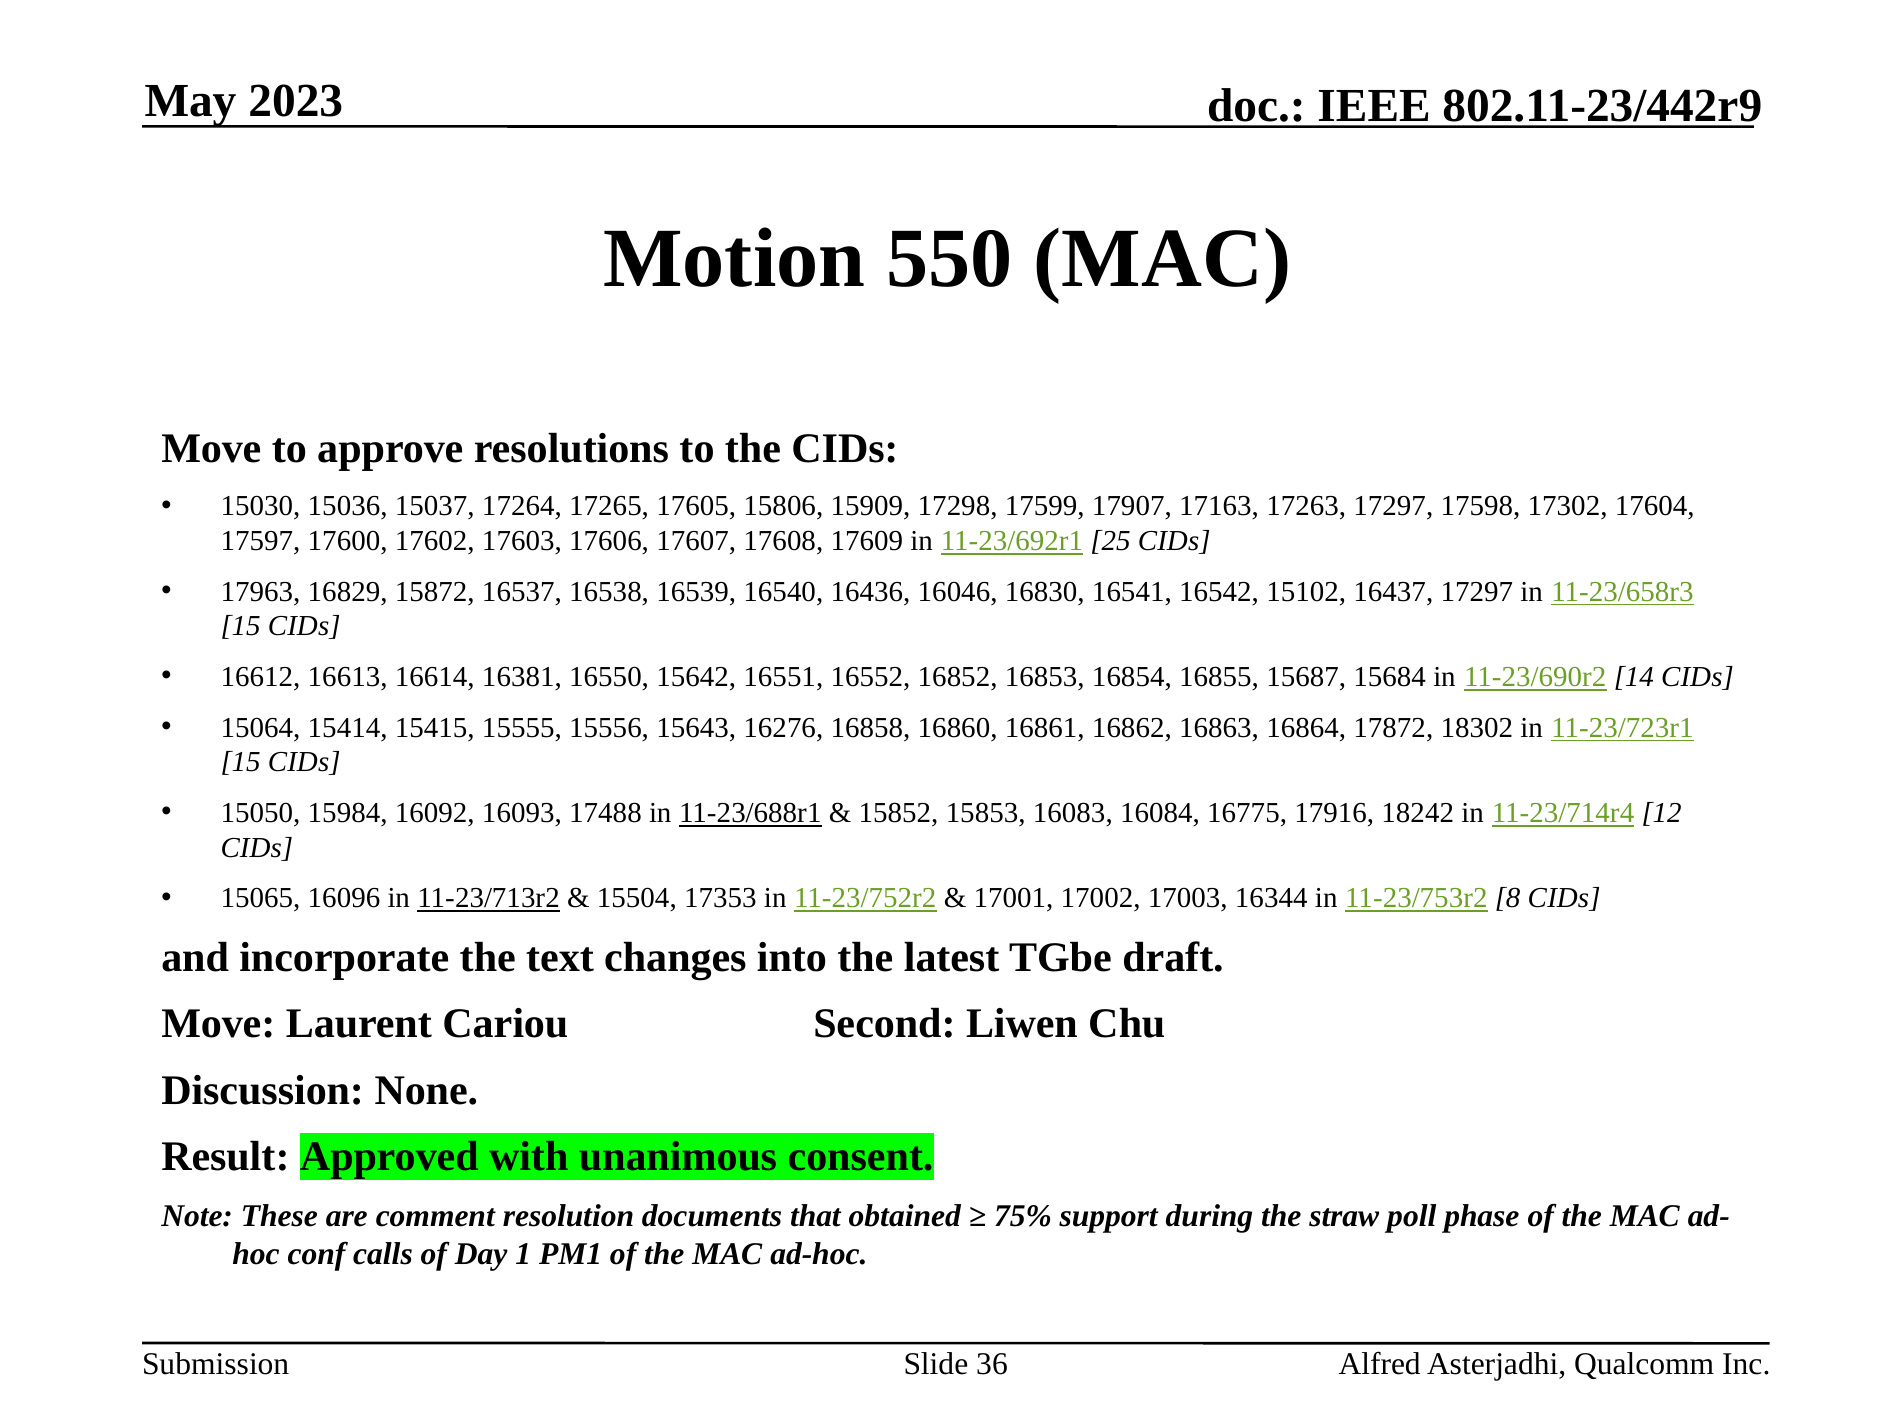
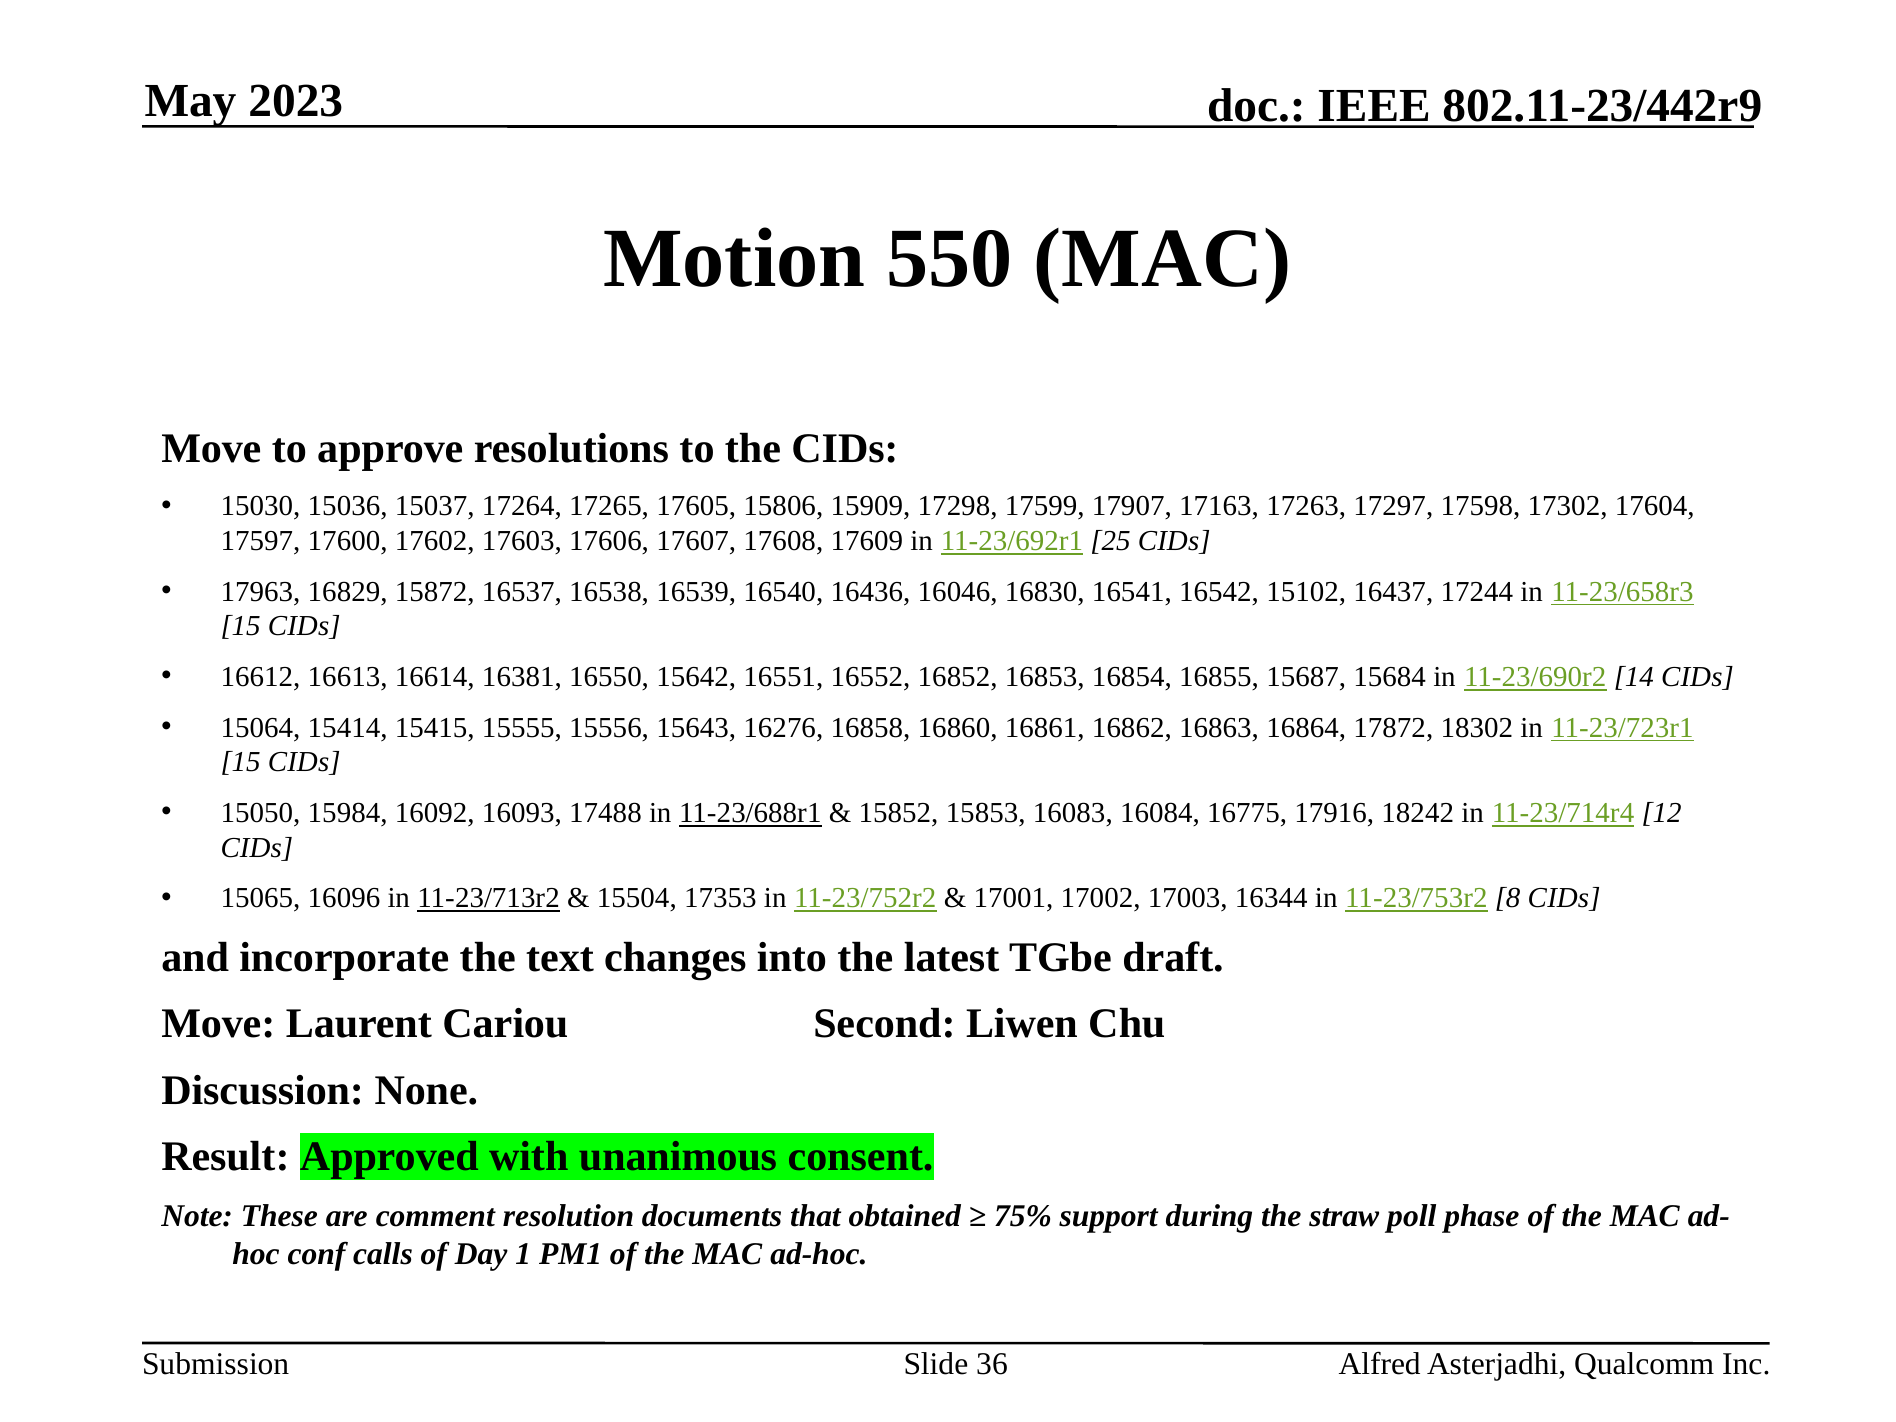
16437 17297: 17297 -> 17244
